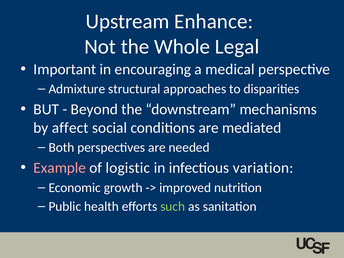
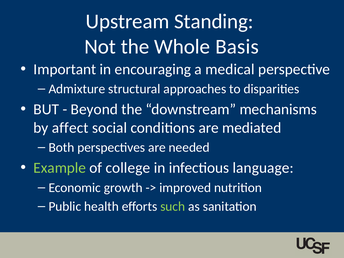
Enhance: Enhance -> Standing
Legal: Legal -> Basis
Example colour: pink -> light green
logistic: logistic -> college
variation: variation -> language
